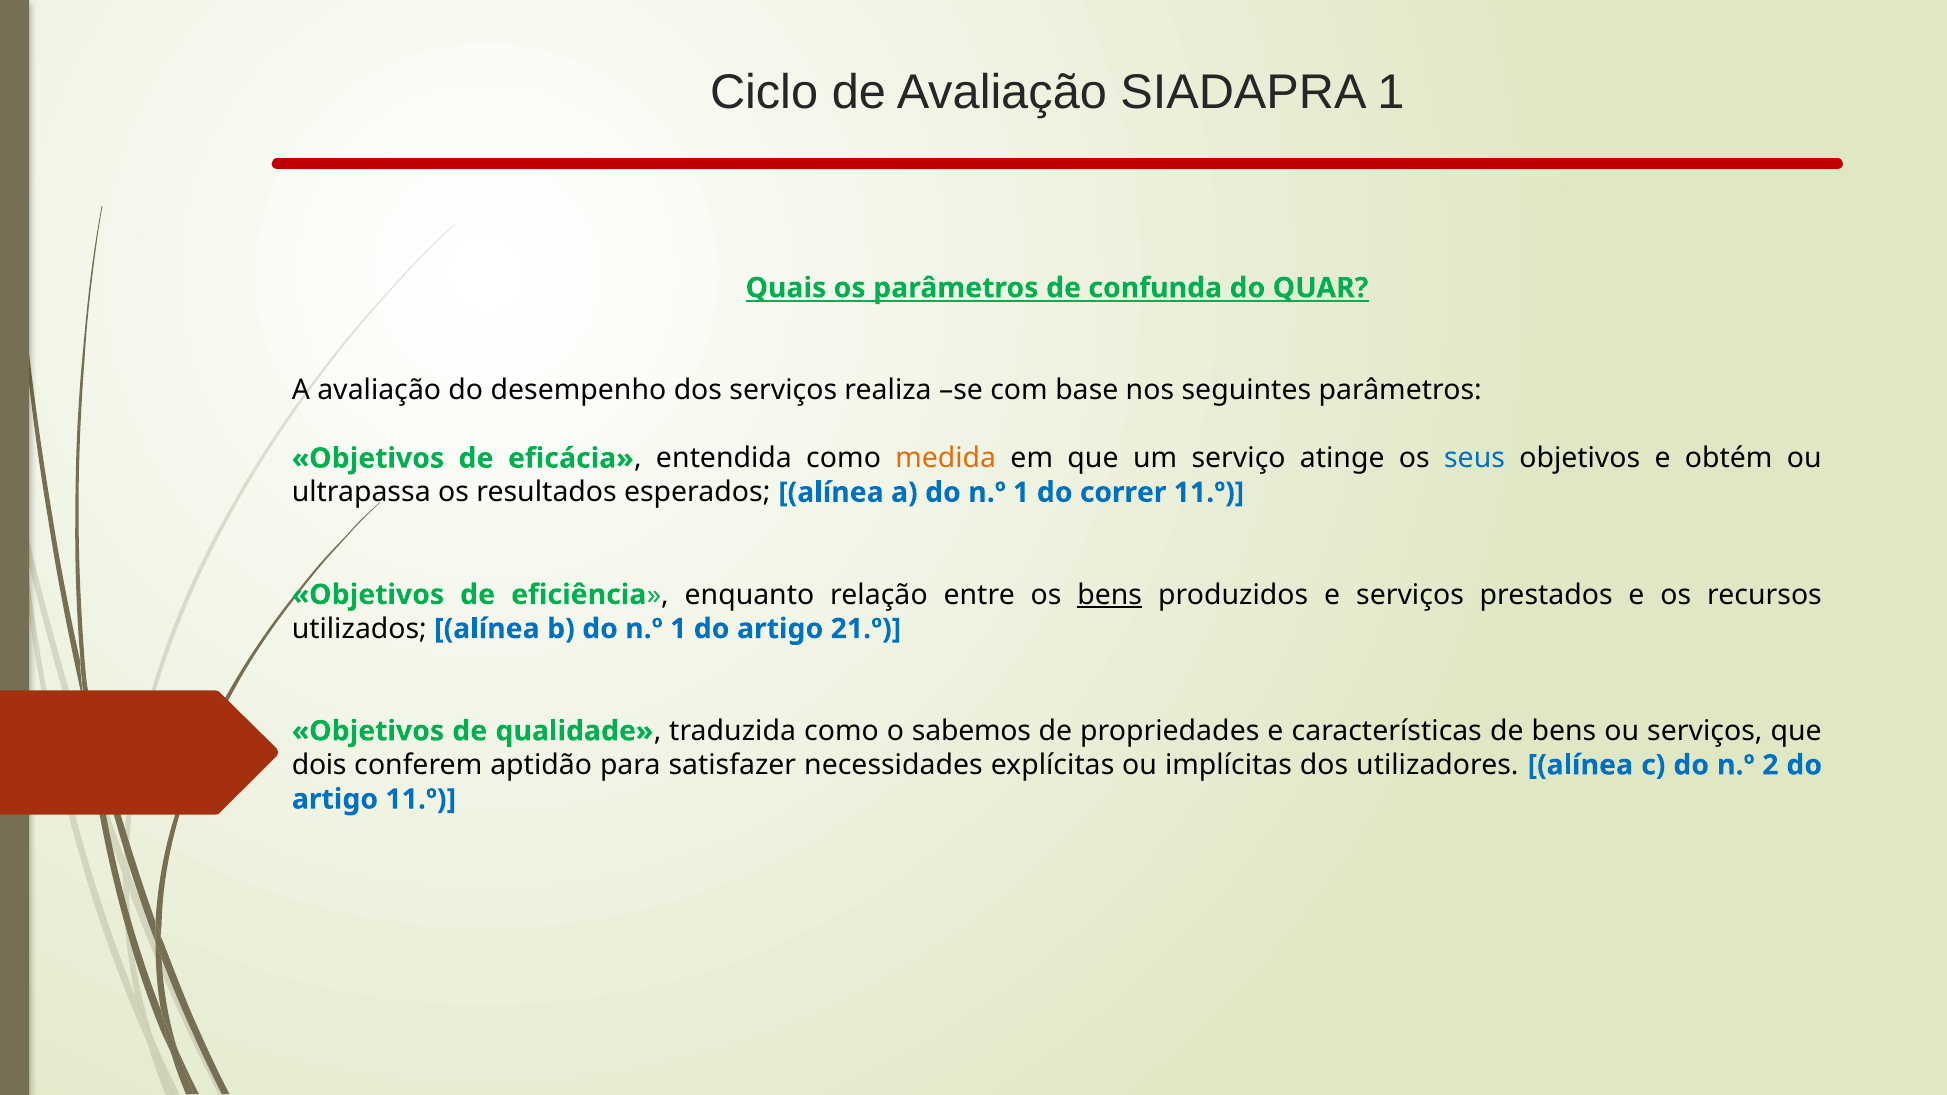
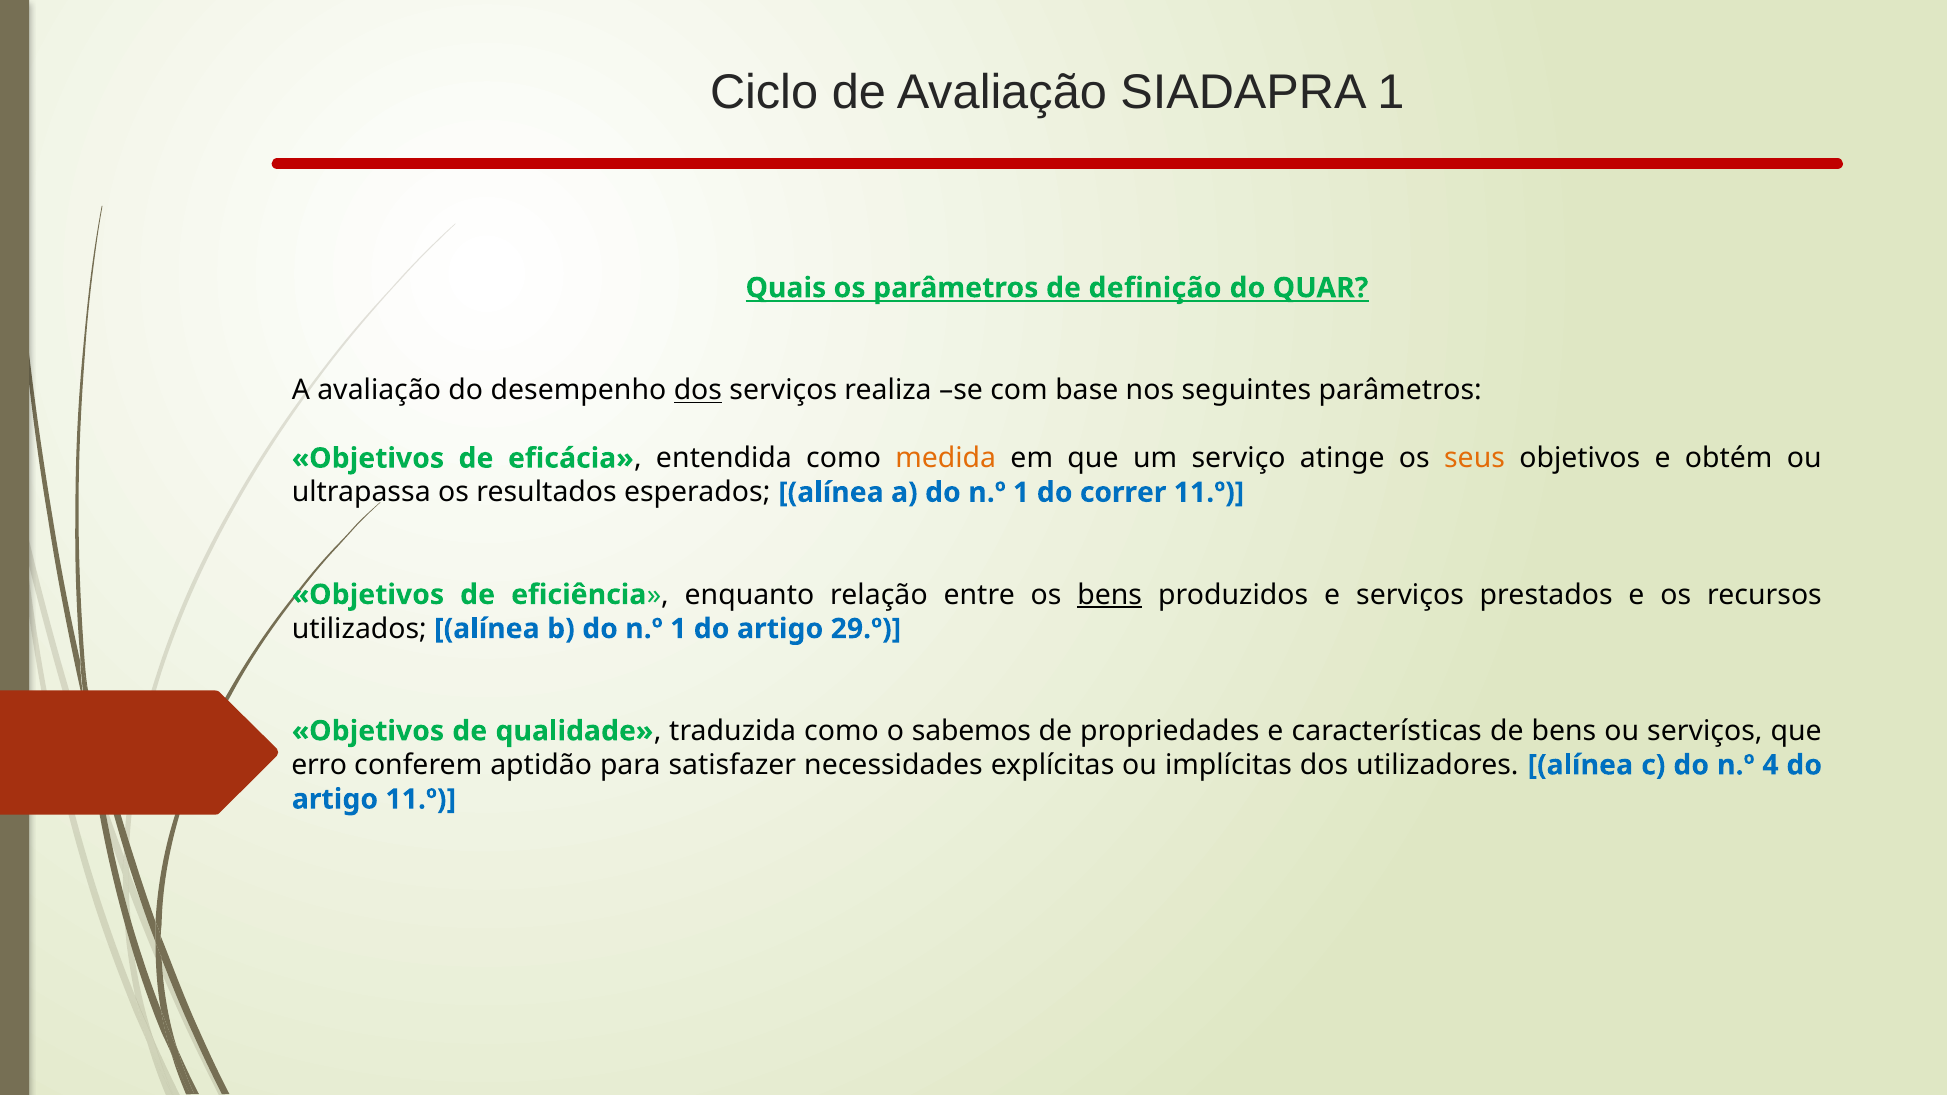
confunda: confunda -> definição
dos at (698, 390) underline: none -> present
seus colour: blue -> orange
21.º: 21.º -> 29.º
dois: dois -> erro
2: 2 -> 4
